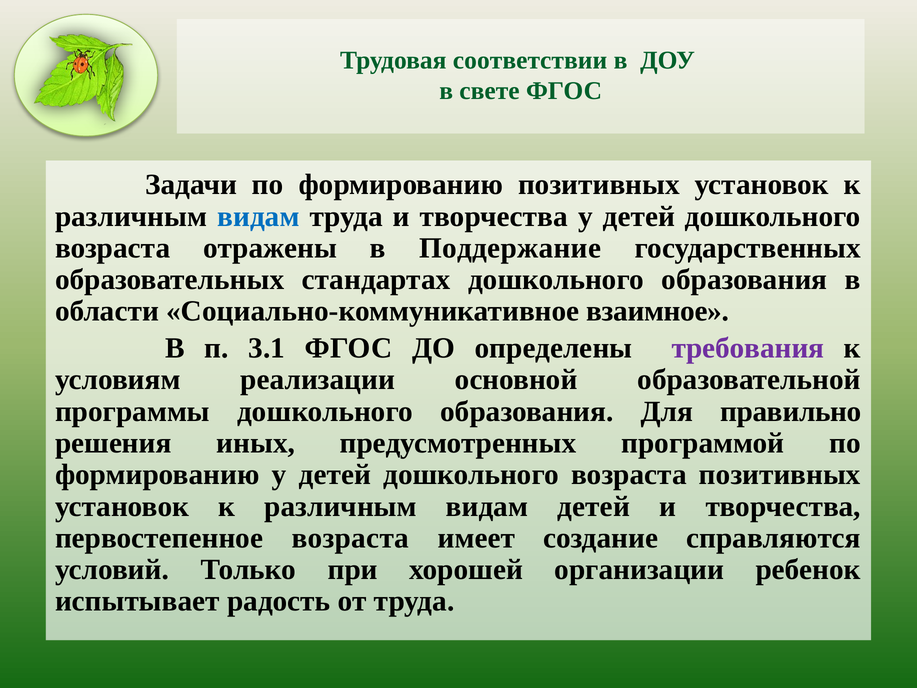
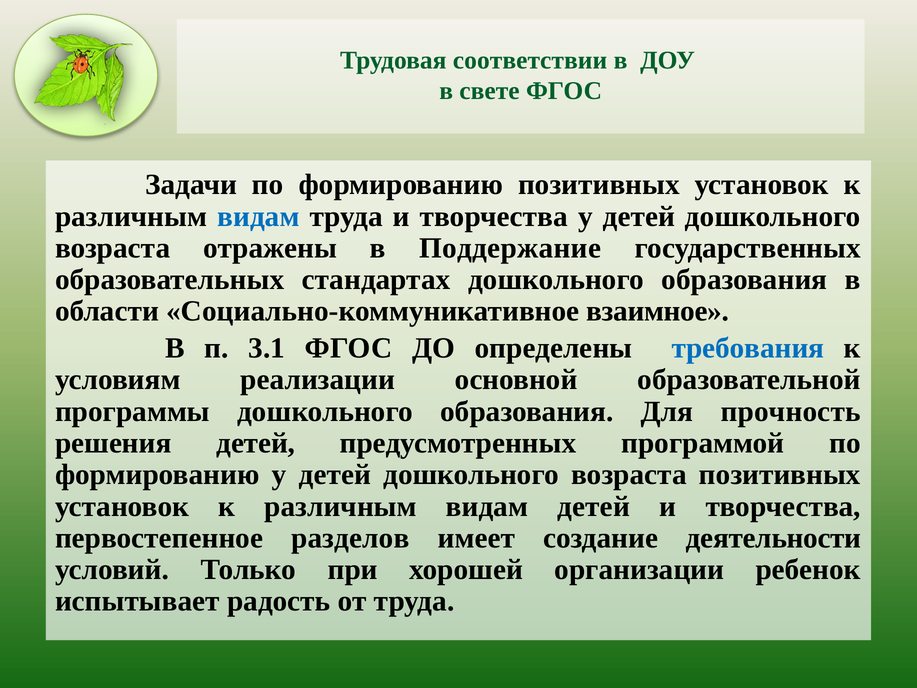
требования colour: purple -> blue
правильно: правильно -> прочность
решения иных: иных -> детей
первостепенное возраста: возраста -> разделов
справляются: справляются -> деятельности
